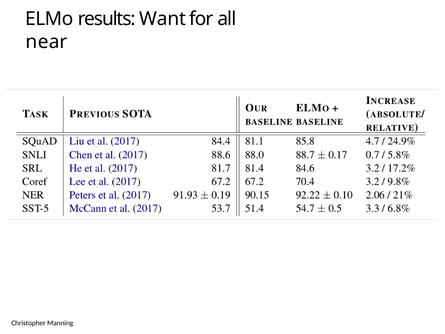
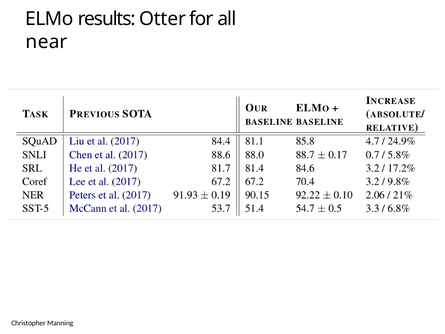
Want: Want -> Otter
